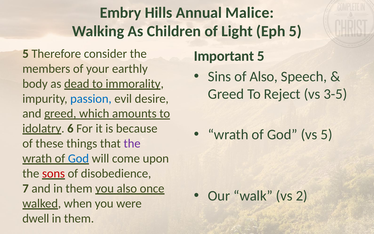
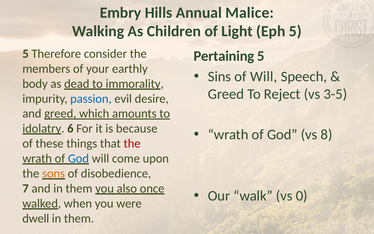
Important: Important -> Pertaining
of Also: Also -> Will
vs 5: 5 -> 8
the at (132, 143) colour: purple -> red
sons colour: red -> orange
2: 2 -> 0
